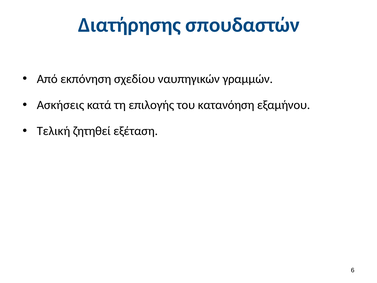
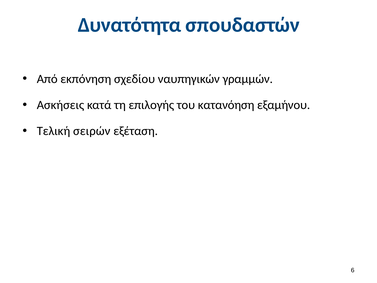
Διατήρησης: Διατήρησης -> Δυνατότητα
ζητηθεί: ζητηθεί -> σειρών
